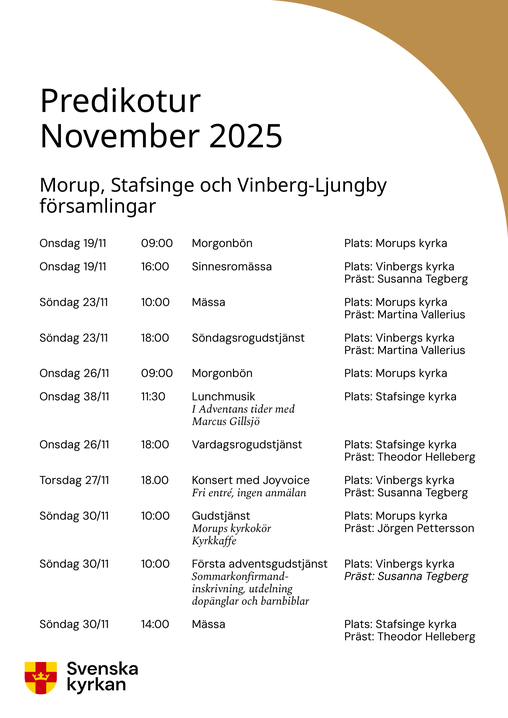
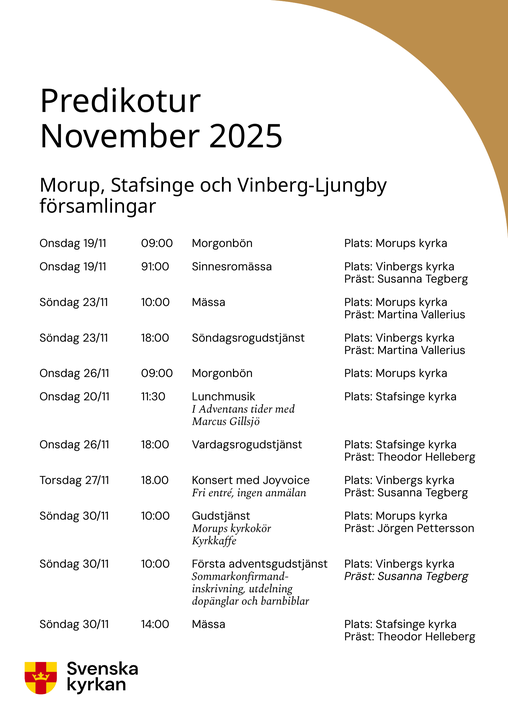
16:00: 16:00 -> 91:00
38/11: 38/11 -> 20/11
